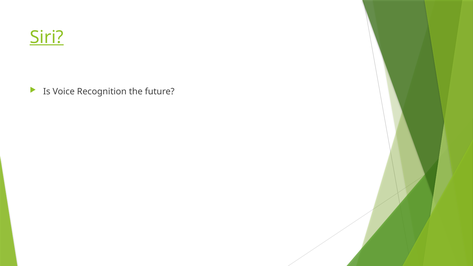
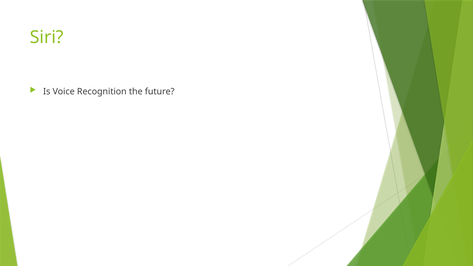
Siri underline: present -> none
